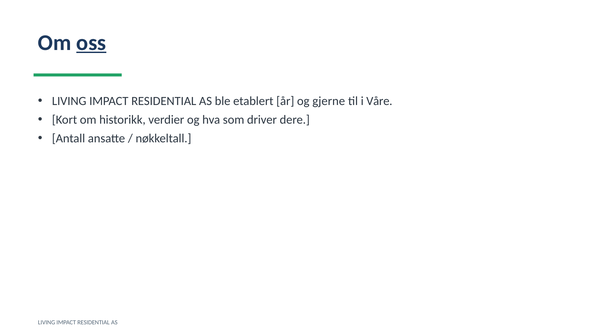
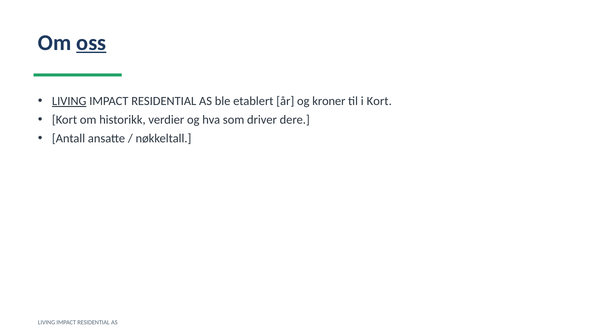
LIVING at (69, 101) underline: none -> present
gjerne: gjerne -> kroner
i Våre: Våre -> Kort
